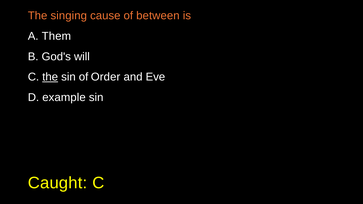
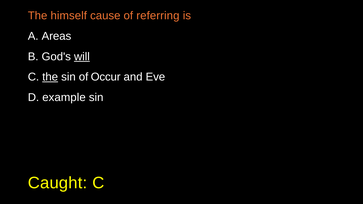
singing: singing -> himself
between: between -> referring
Them: Them -> Areas
will underline: none -> present
Order: Order -> Occur
